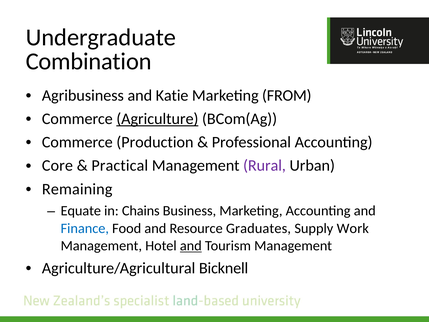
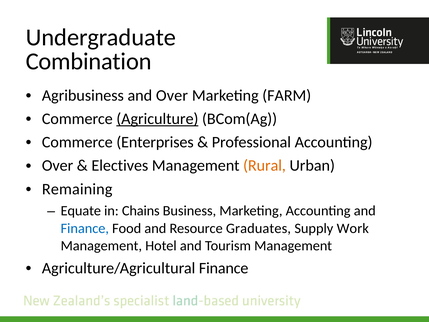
and Katie: Katie -> Over
FROM: FROM -> FARM
Production: Production -> Enterprises
Core at (57, 166): Core -> Over
Practical: Practical -> Electives
Rural colour: purple -> orange
and at (191, 246) underline: present -> none
Agriculture/Agricultural Bicknell: Bicknell -> Finance
